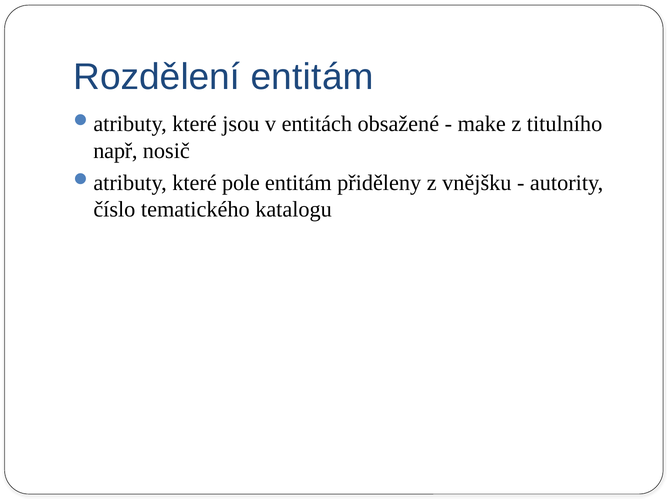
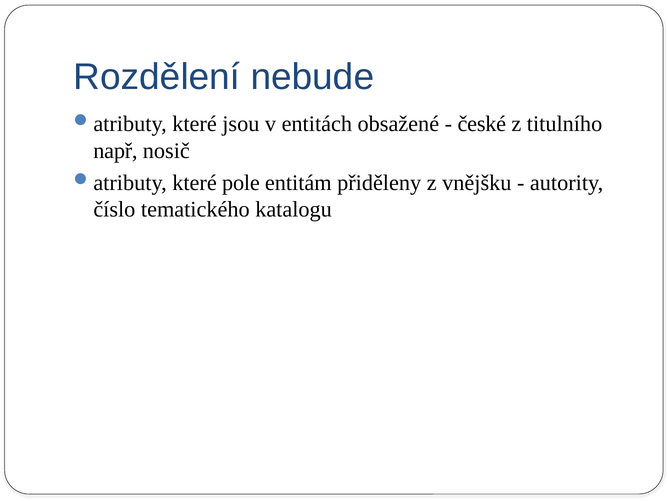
Rozdělení entitám: entitám -> nebude
make: make -> české
